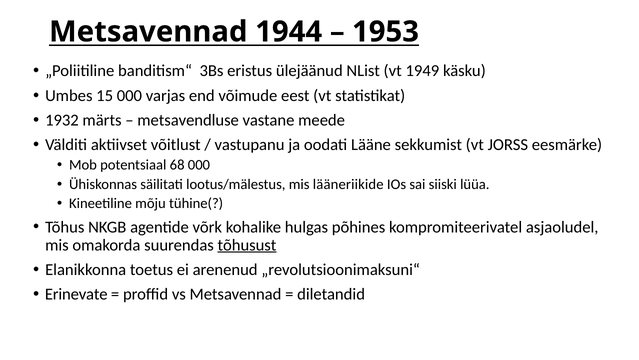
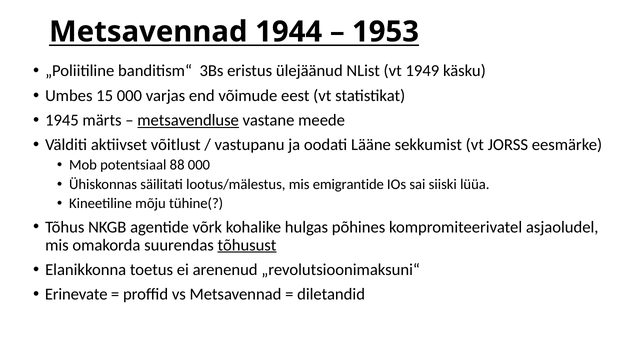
1932: 1932 -> 1945
metsavendluse underline: none -> present
68: 68 -> 88
lääneriikide: lääneriikide -> emigrantide
